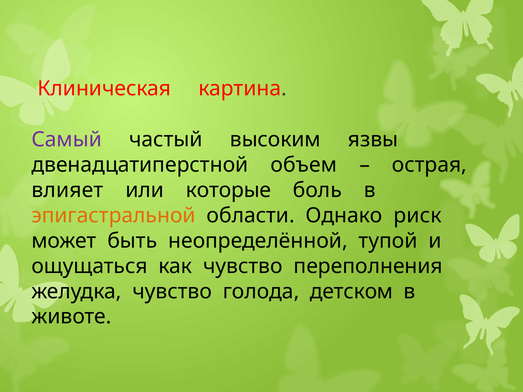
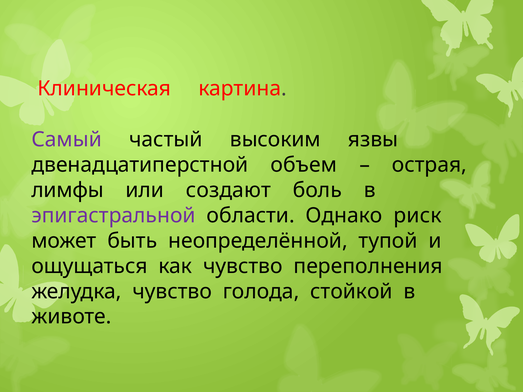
влияет: влияет -> лимфы
которые: которые -> создают
эпигастральной colour: orange -> purple
детском: детском -> стойкой
